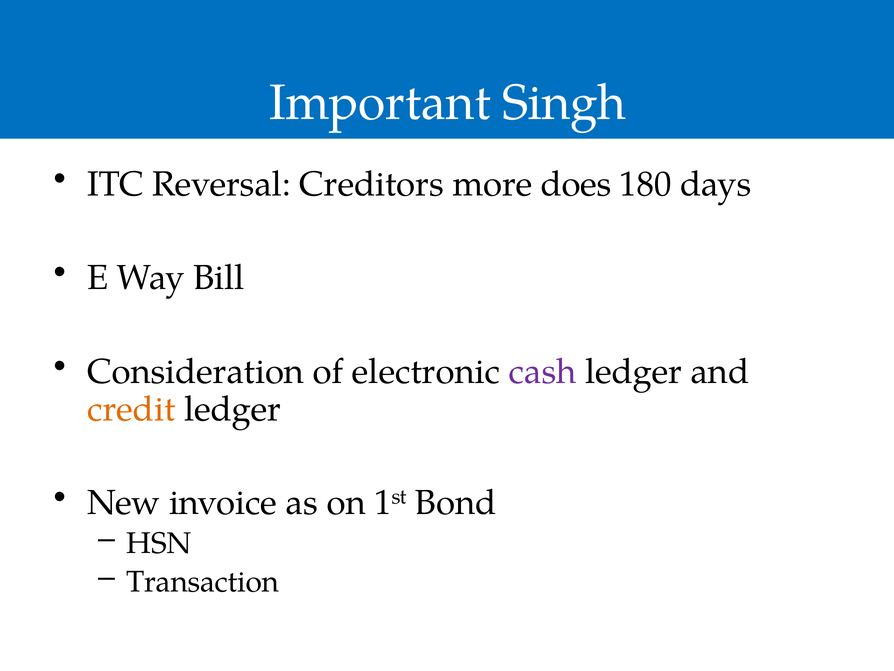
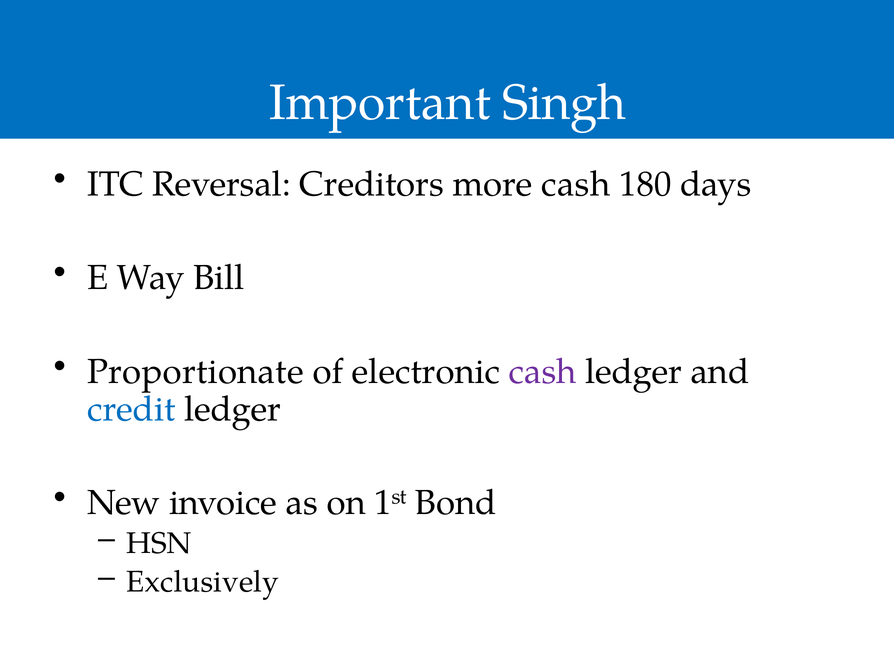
more does: does -> cash
Consideration: Consideration -> Proportionate
credit colour: orange -> blue
Transaction: Transaction -> Exclusively
